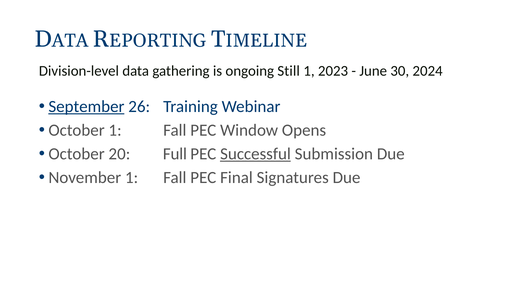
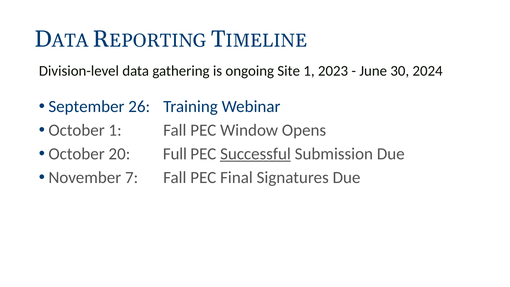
Still: Still -> Site
September underline: present -> none
November 1: 1 -> 7
